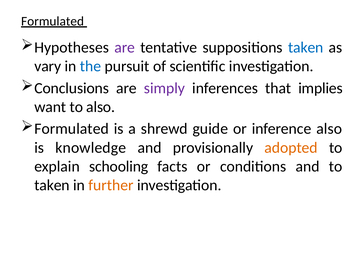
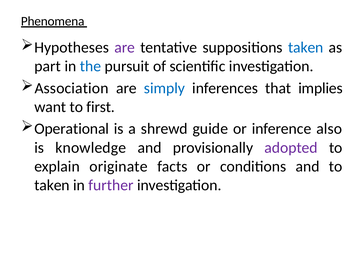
Formulated at (53, 21): Formulated -> Phenomena
vary: vary -> part
Conclusions: Conclusions -> Association
simply colour: purple -> blue
to also: also -> first
Formulated at (72, 129): Formulated -> Operational
adopted colour: orange -> purple
schooling: schooling -> originate
further colour: orange -> purple
